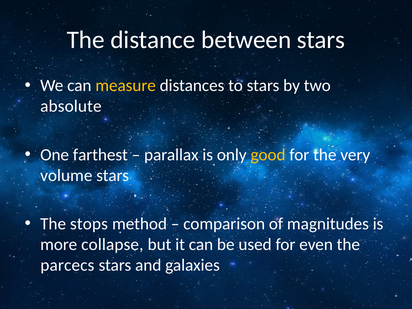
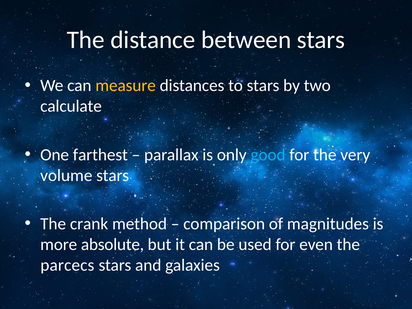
absolute: absolute -> calculate
good colour: yellow -> light blue
stops: stops -> crank
collapse: collapse -> absolute
